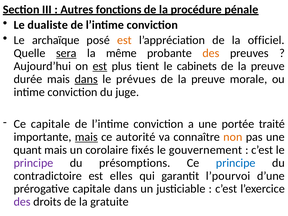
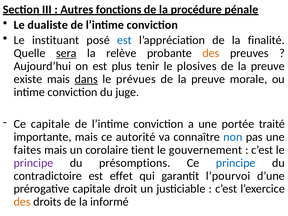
archaïque: archaïque -> instituant
est at (124, 40) colour: orange -> blue
officiel: officiel -> finalité
même: même -> relève
est at (100, 66) underline: present -> none
tient: tient -> tenir
cabinets: cabinets -> plosives
durée: durée -> existe
mais at (86, 137) underline: present -> none
non colour: orange -> blue
quant: quant -> faites
fixés: fixés -> tient
elles: elles -> effet
capitale dans: dans -> droit
des at (22, 202) colour: purple -> orange
gratuite: gratuite -> informé
